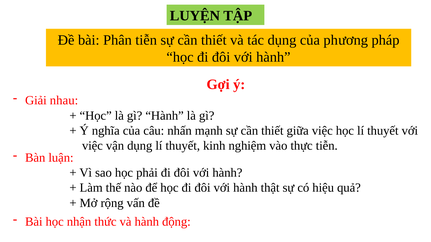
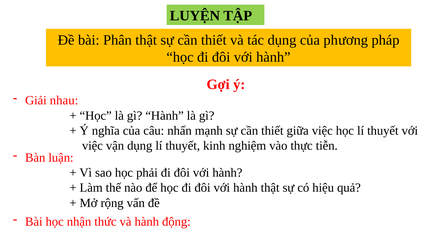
Phân tiễn: tiễn -> thật
